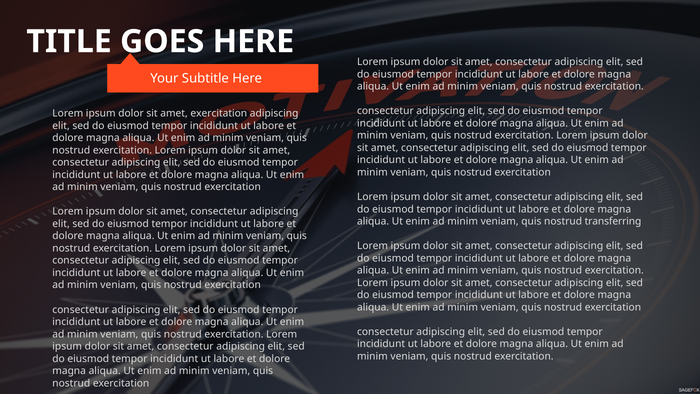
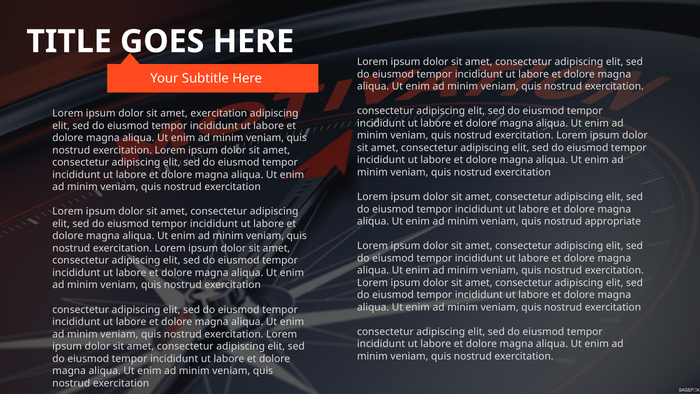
transferring: transferring -> appropriate
